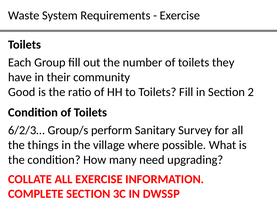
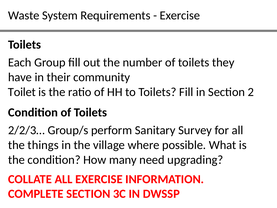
Good: Good -> Toilet
6/2/3…: 6/2/3… -> 2/2/3…
